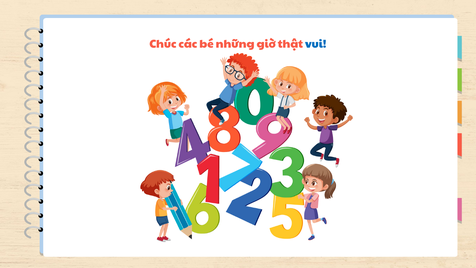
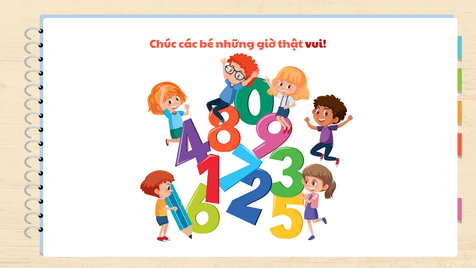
vui colour: blue -> red
